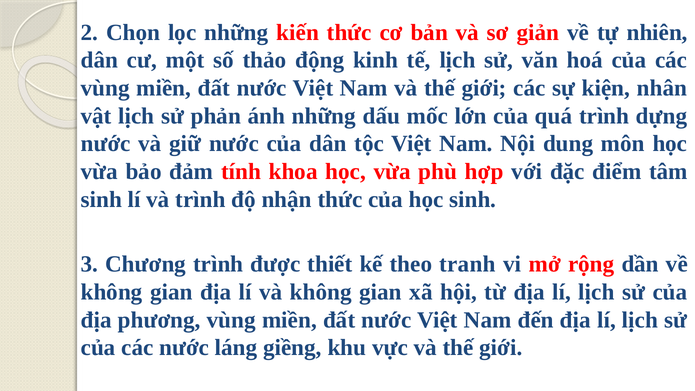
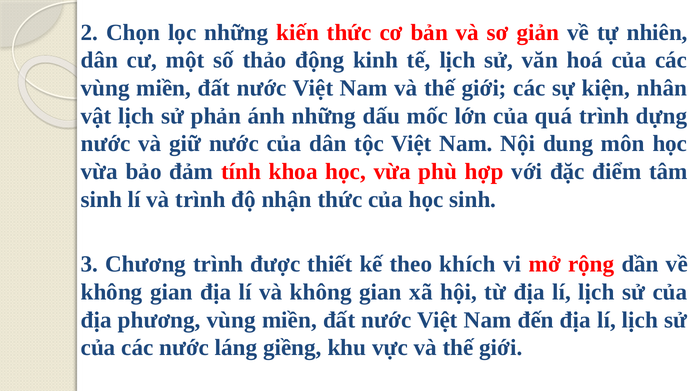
tranh: tranh -> khích
